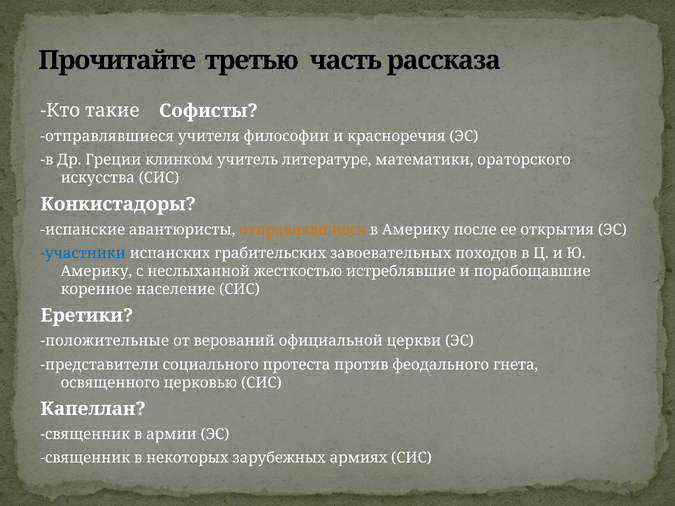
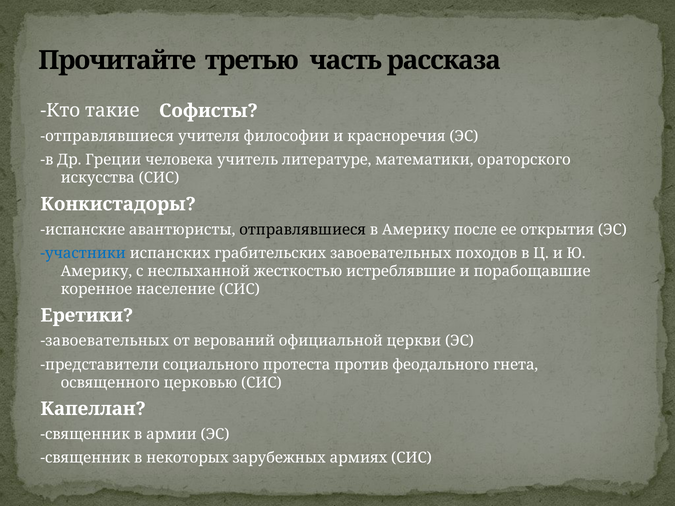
клинком: клинком -> человека
отправлявшиеся at (303, 230) colour: orange -> black
положительные at (105, 341): положительные -> завоевательных
